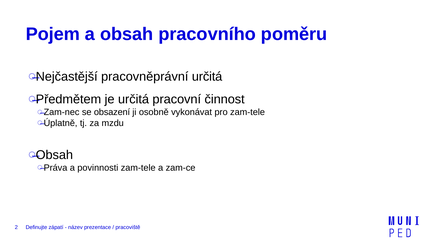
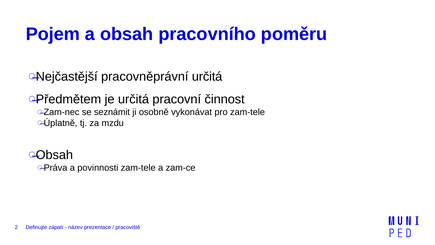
obsazení: obsazení -> seznámit
